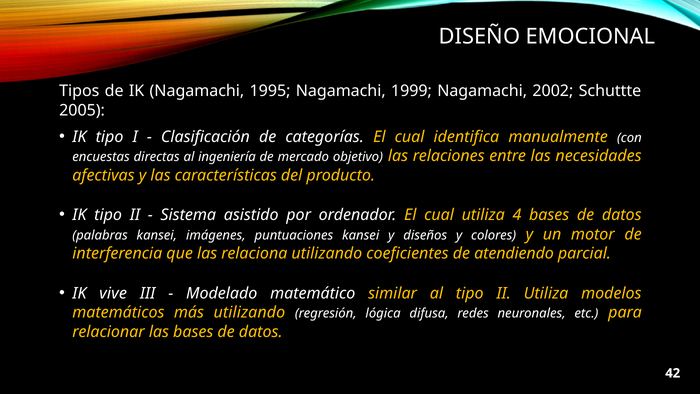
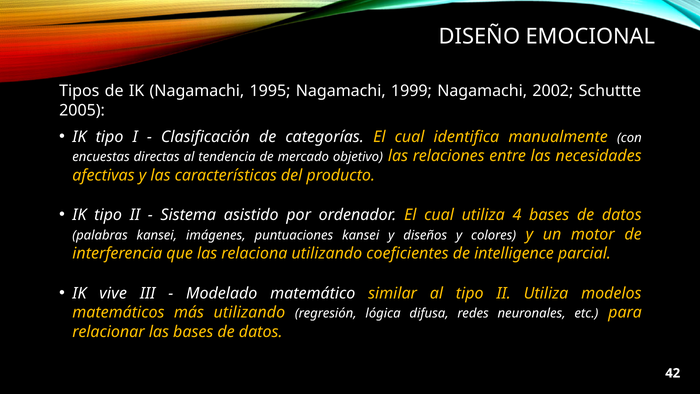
ingeniería: ingeniería -> tendencia
atendiendo: atendiendo -> intelligence
